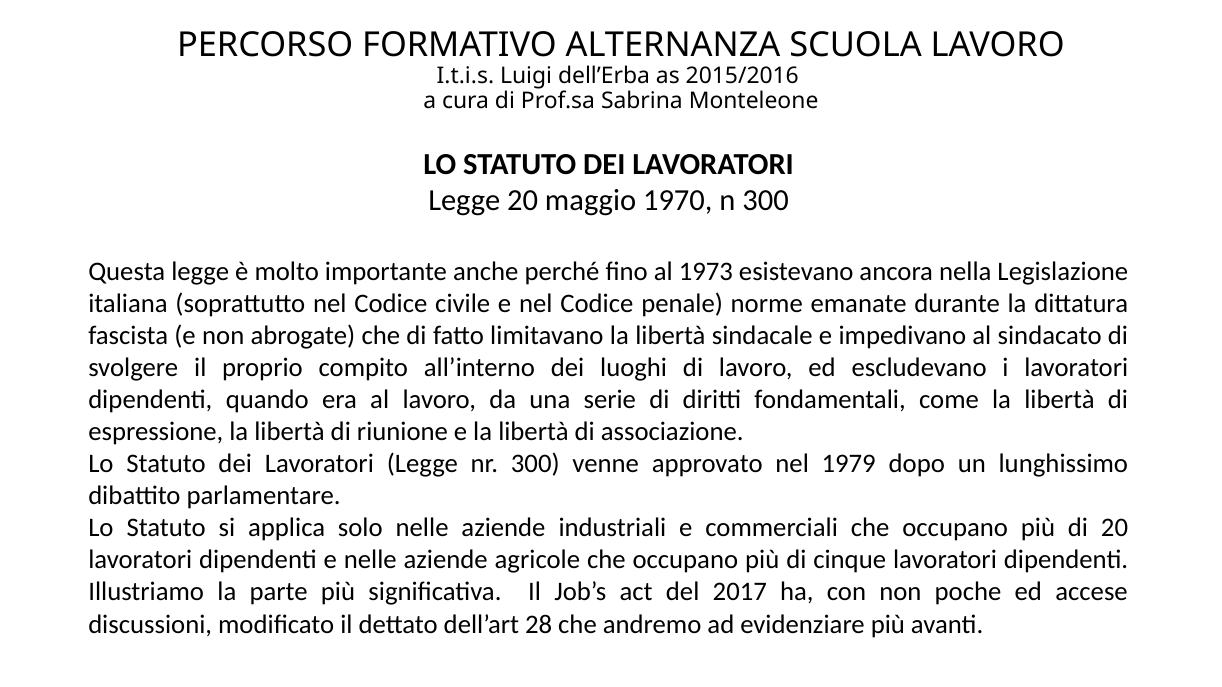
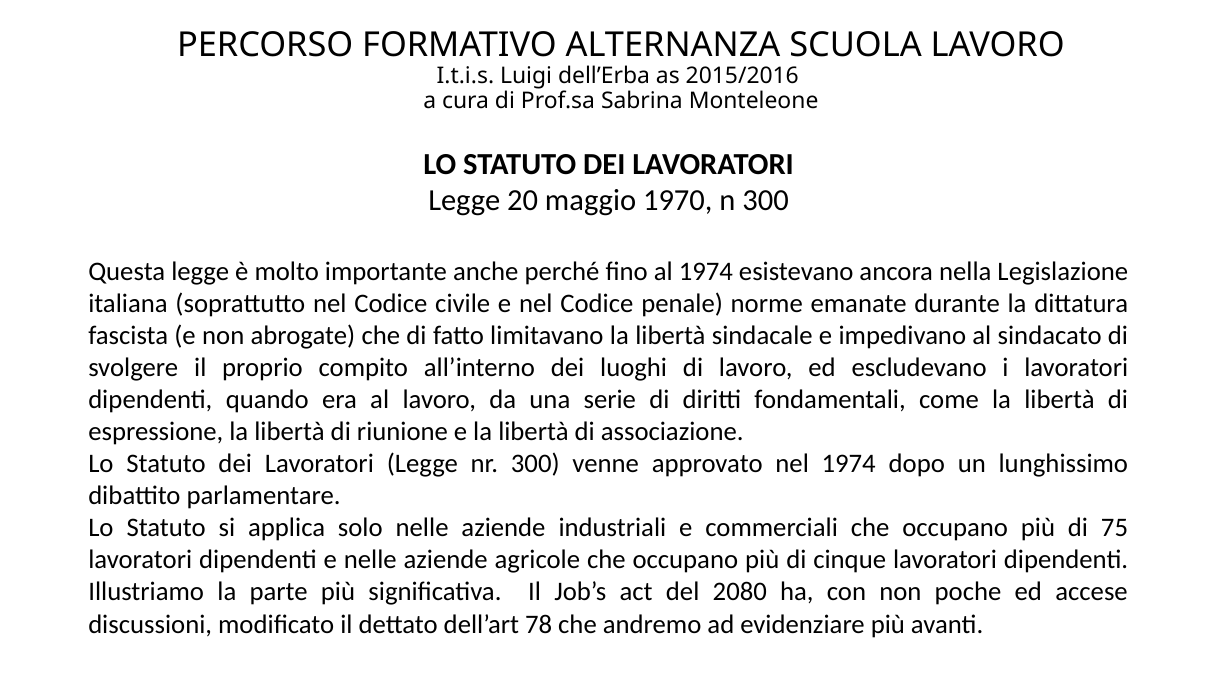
al 1973: 1973 -> 1974
nel 1979: 1979 -> 1974
di 20: 20 -> 75
2017: 2017 -> 2080
28: 28 -> 78
